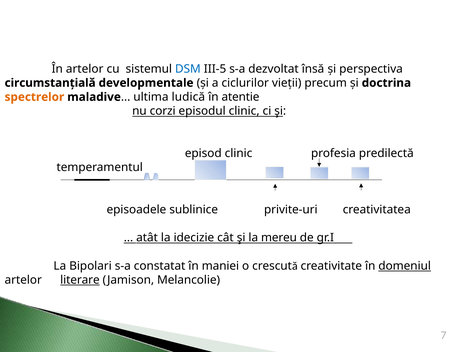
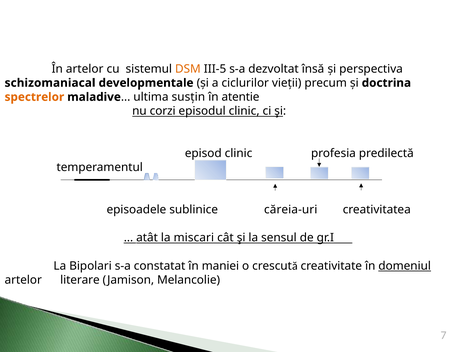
DSM colour: blue -> orange
circumstanțială: circumstanțială -> schizomaniacal
ludică: ludică -> susțin
privite-uri: privite-uri -> căreia-uri
idecizie: idecizie -> miscari
mereu: mereu -> sensul
literare underline: present -> none
